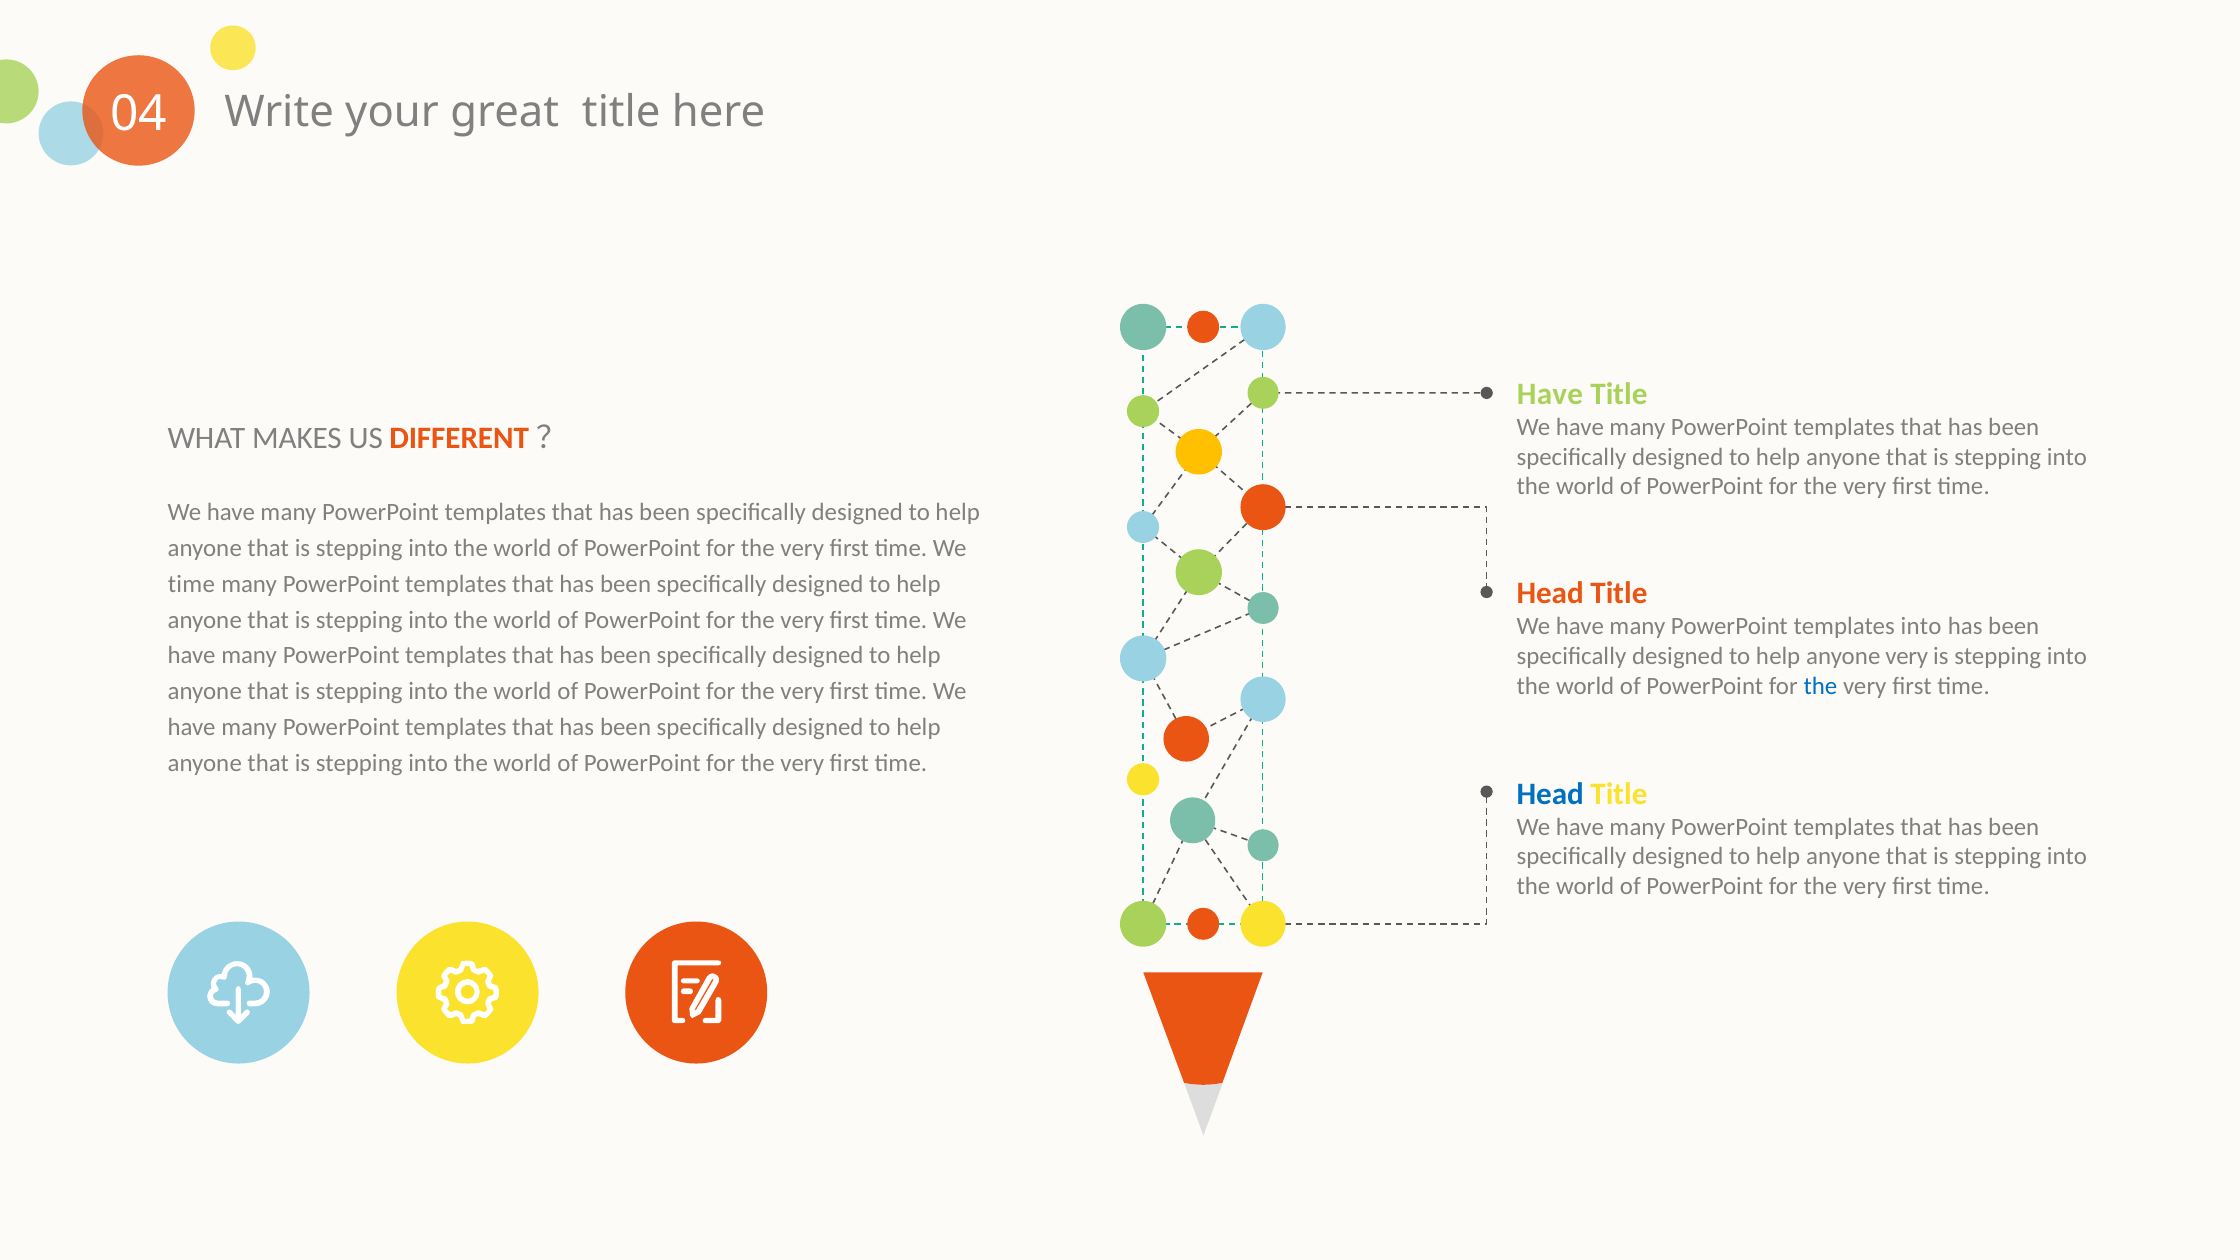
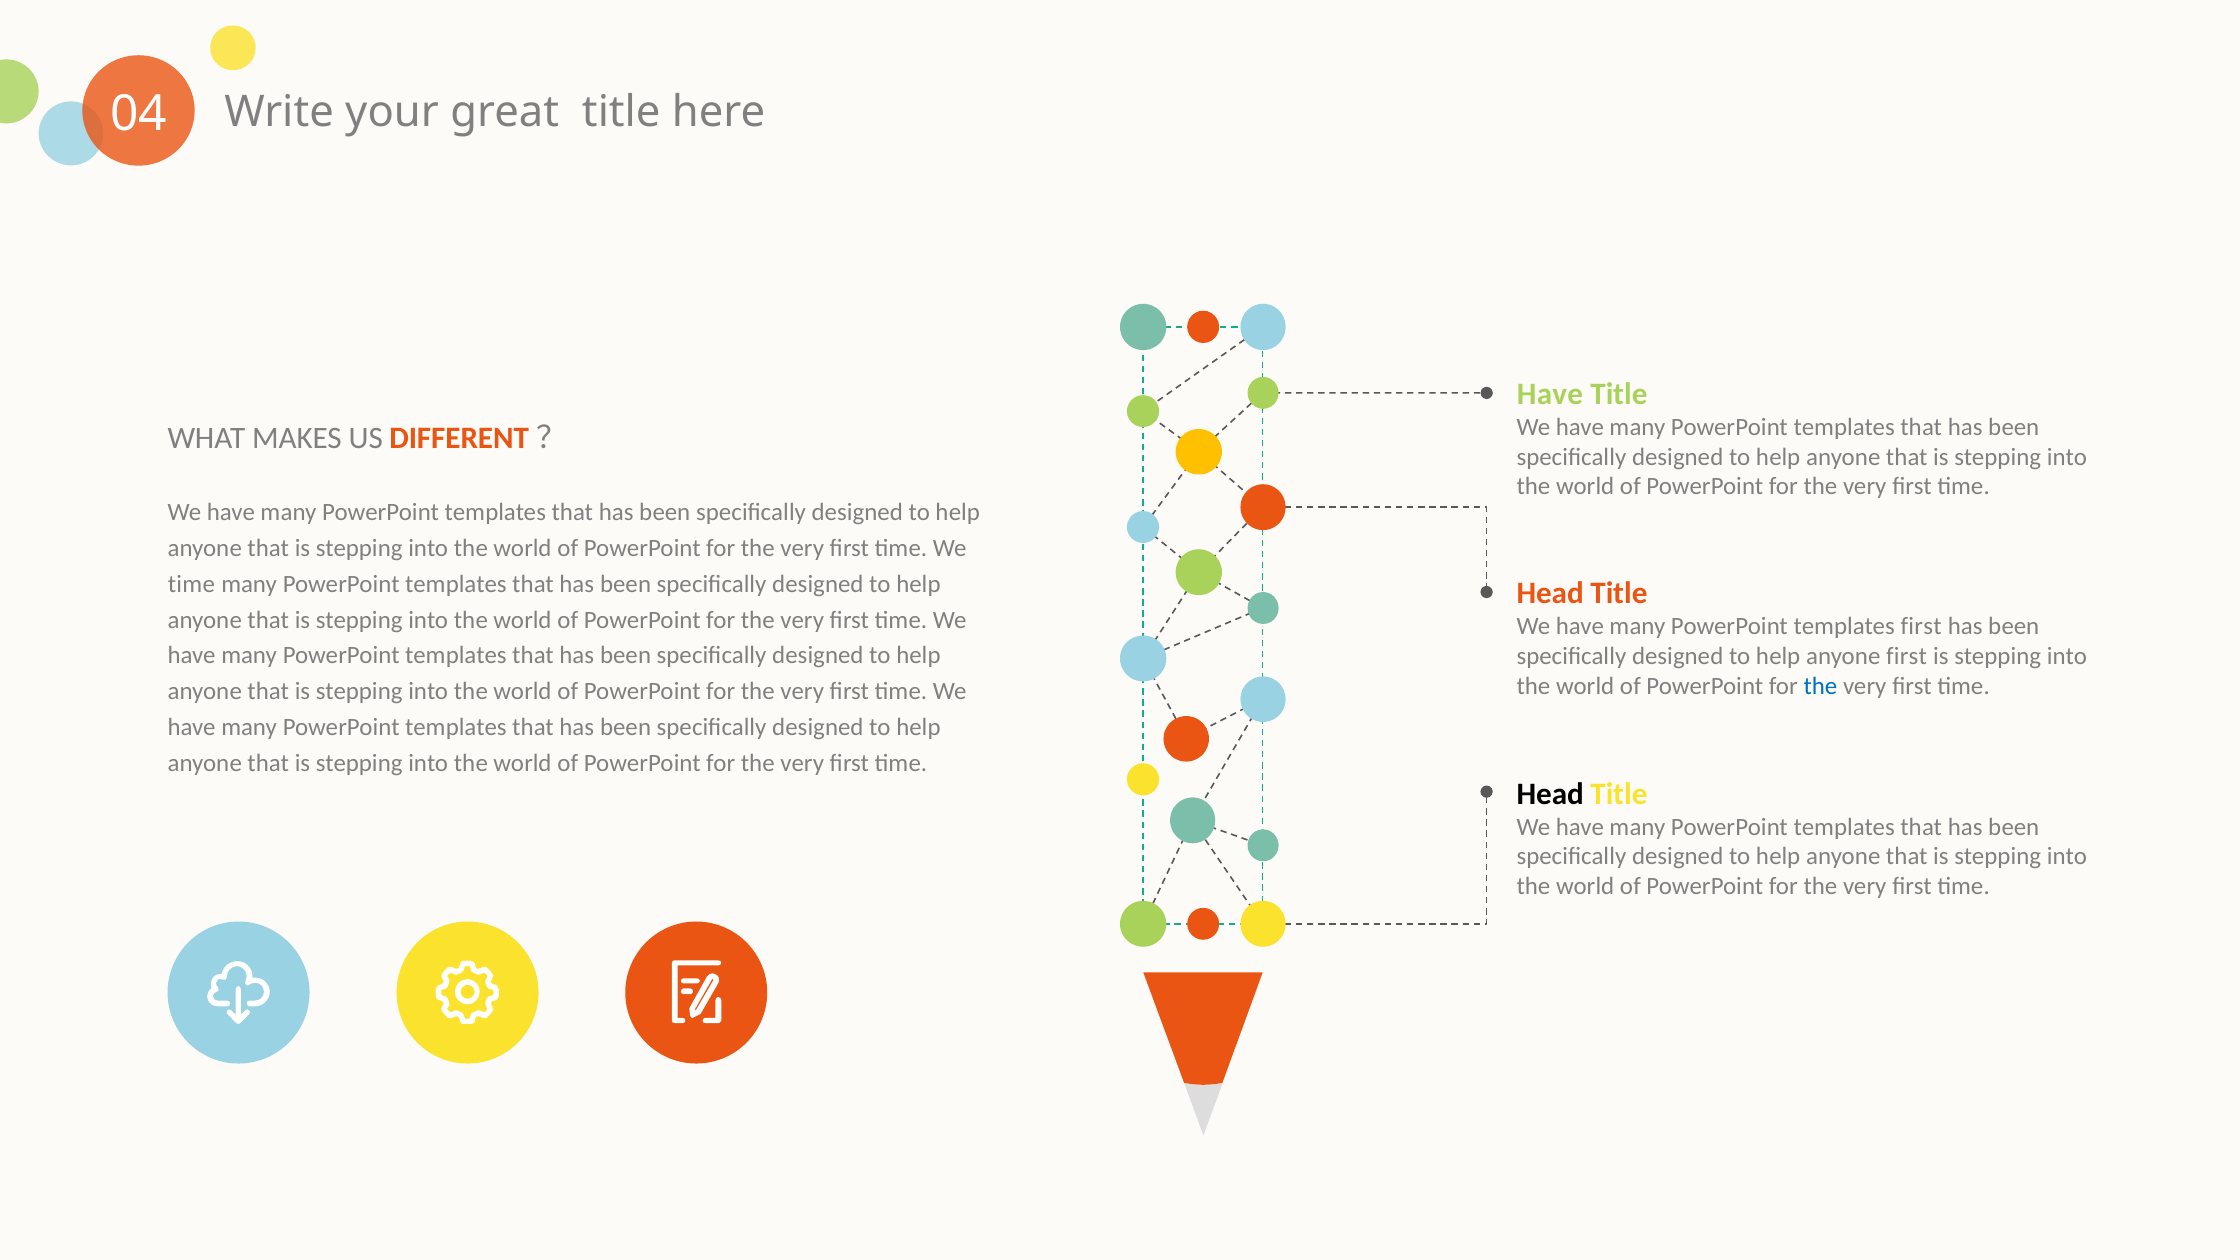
templates into: into -> first
anyone very: very -> first
Head at (1550, 793) colour: blue -> black
